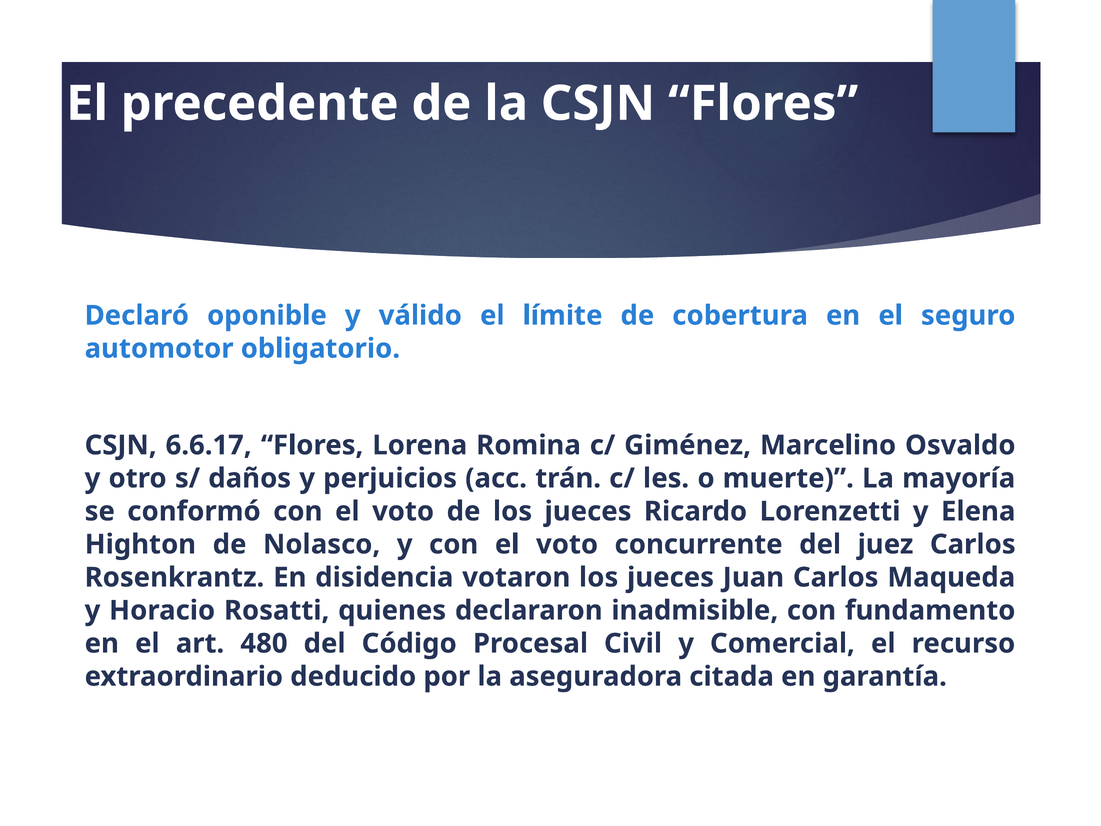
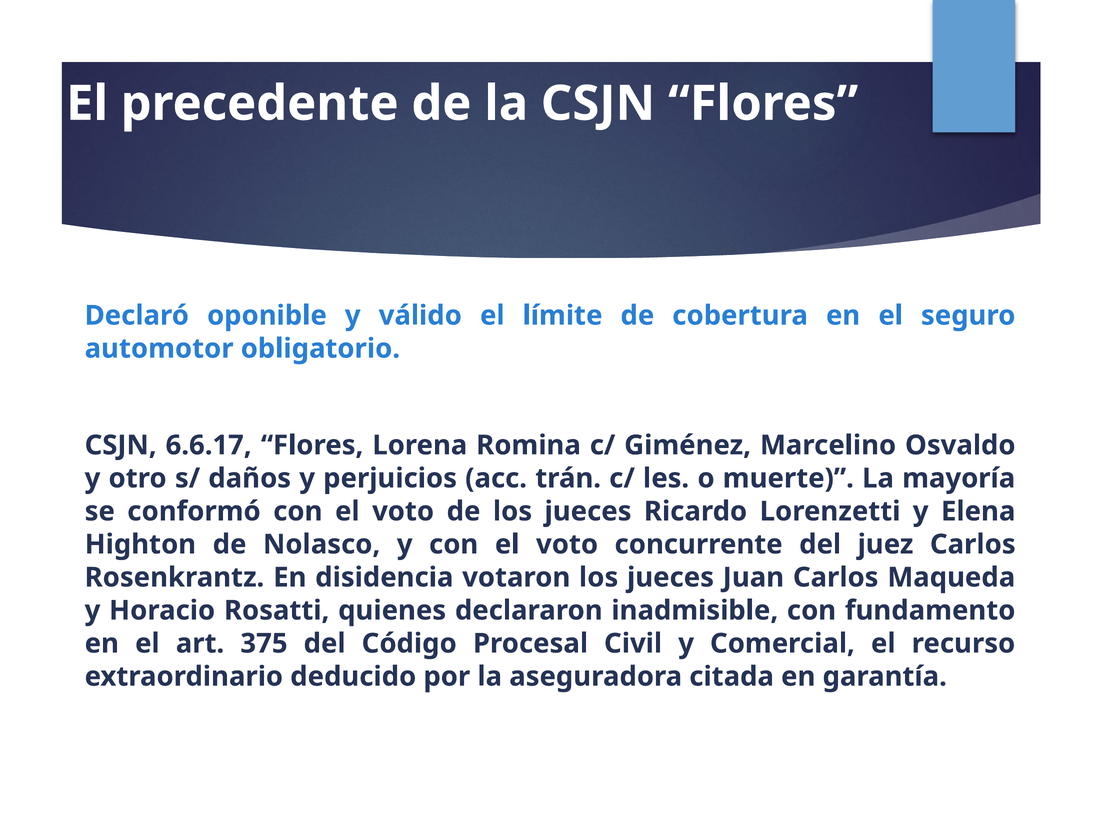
480: 480 -> 375
